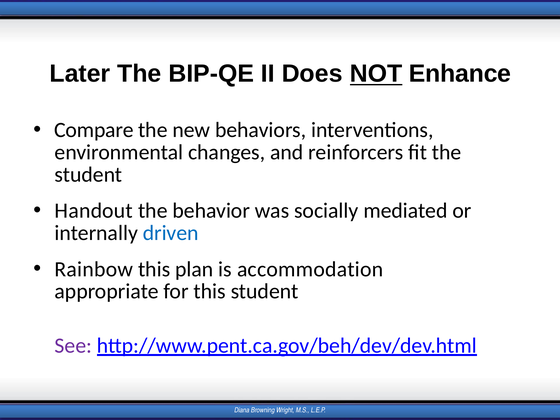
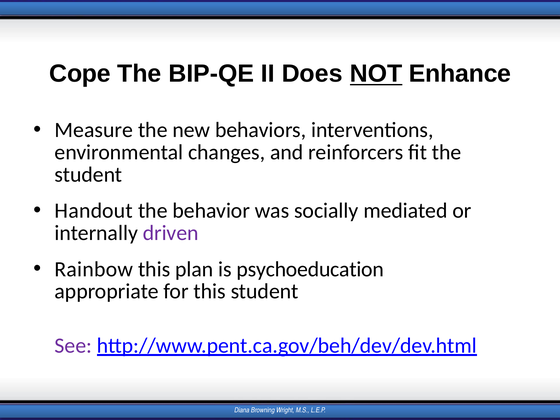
Later: Later -> Cope
Compare: Compare -> Measure
driven colour: blue -> purple
accommodation: accommodation -> psychoeducation
